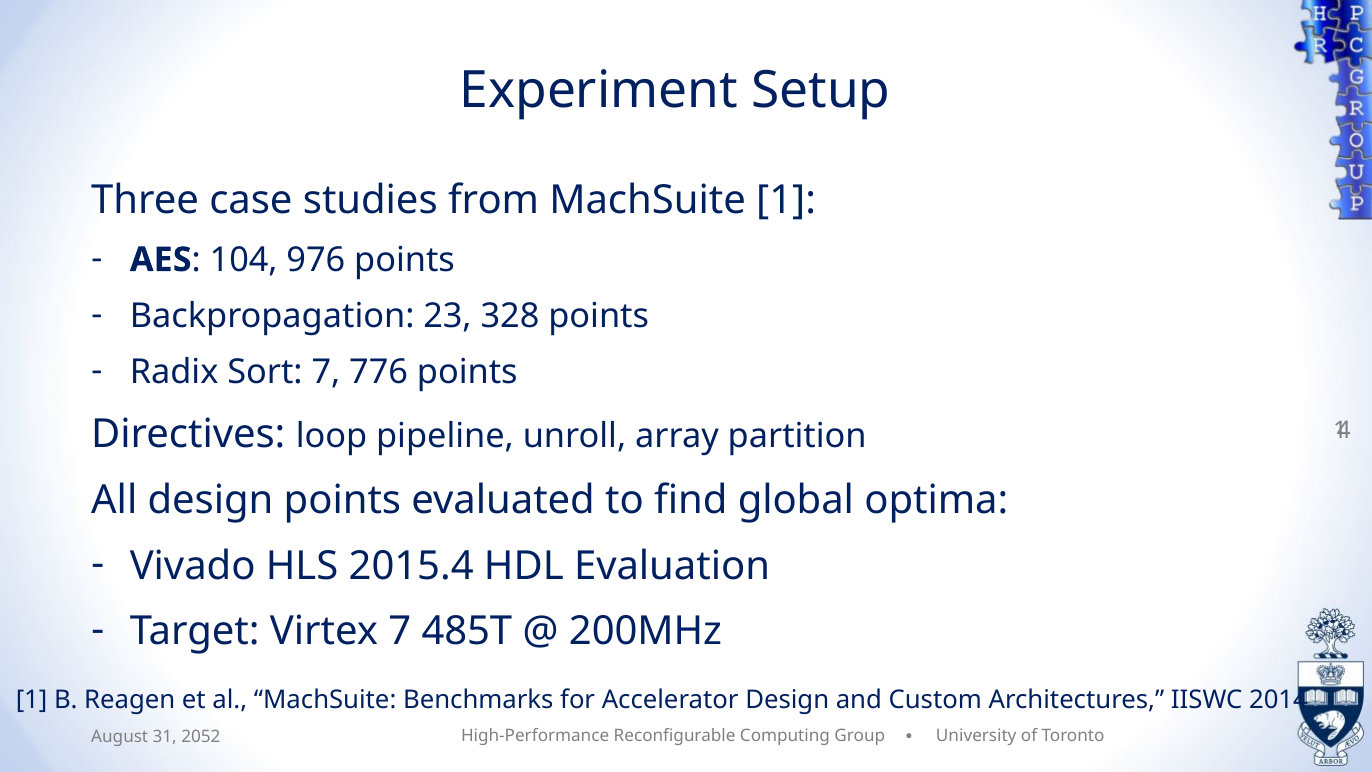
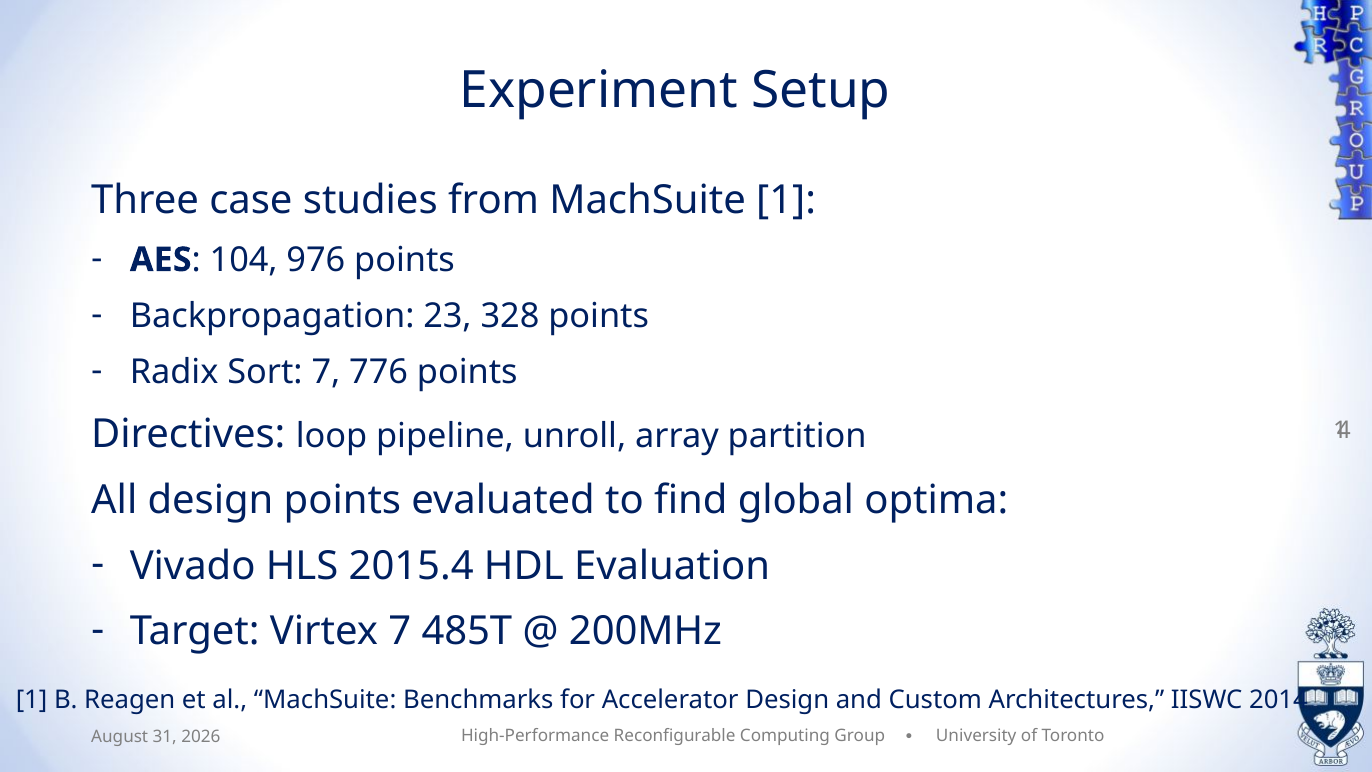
2052: 2052 -> 2026
